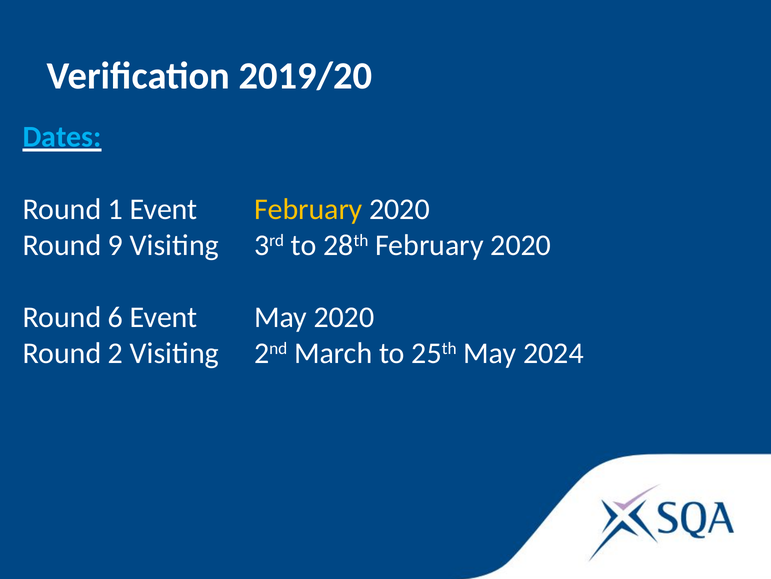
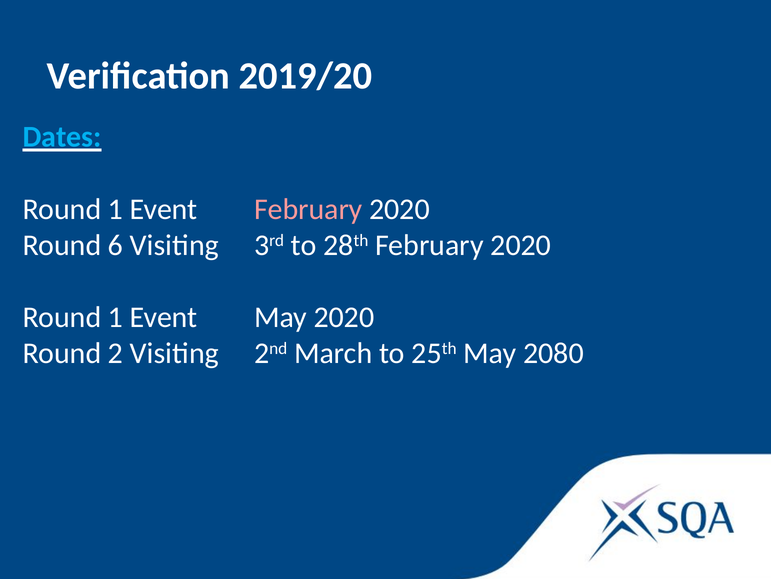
February at (308, 209) colour: yellow -> pink
9: 9 -> 6
6 at (116, 317): 6 -> 1
2024: 2024 -> 2080
